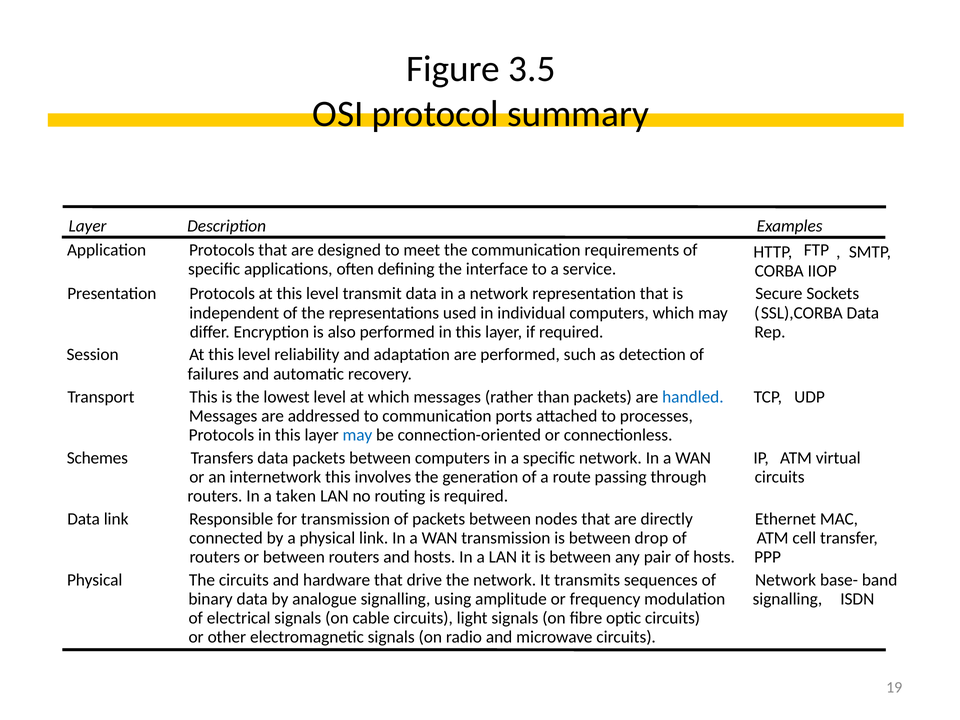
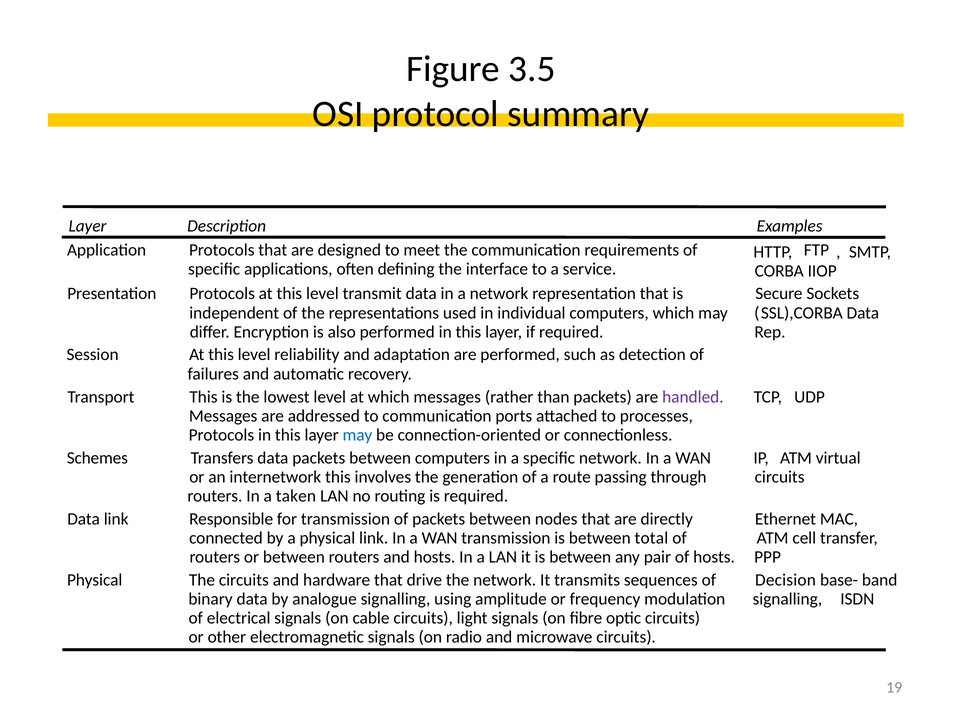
handled colour: blue -> purple
drop: drop -> total
Network at (786, 580): Network -> Decision
